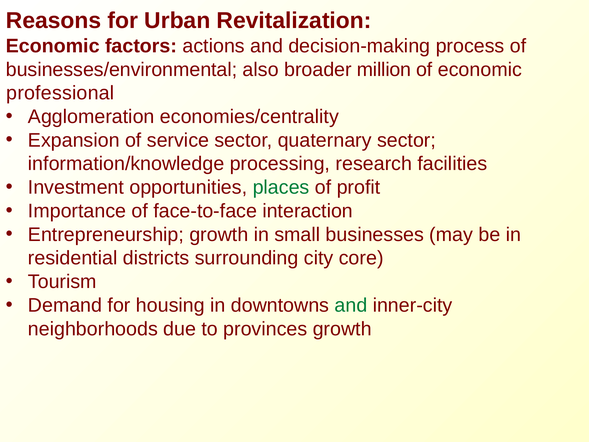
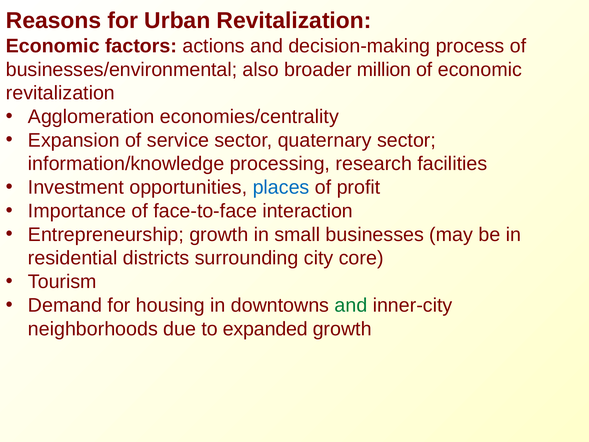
professional at (60, 93): professional -> revitalization
places colour: green -> blue
provinces: provinces -> expanded
